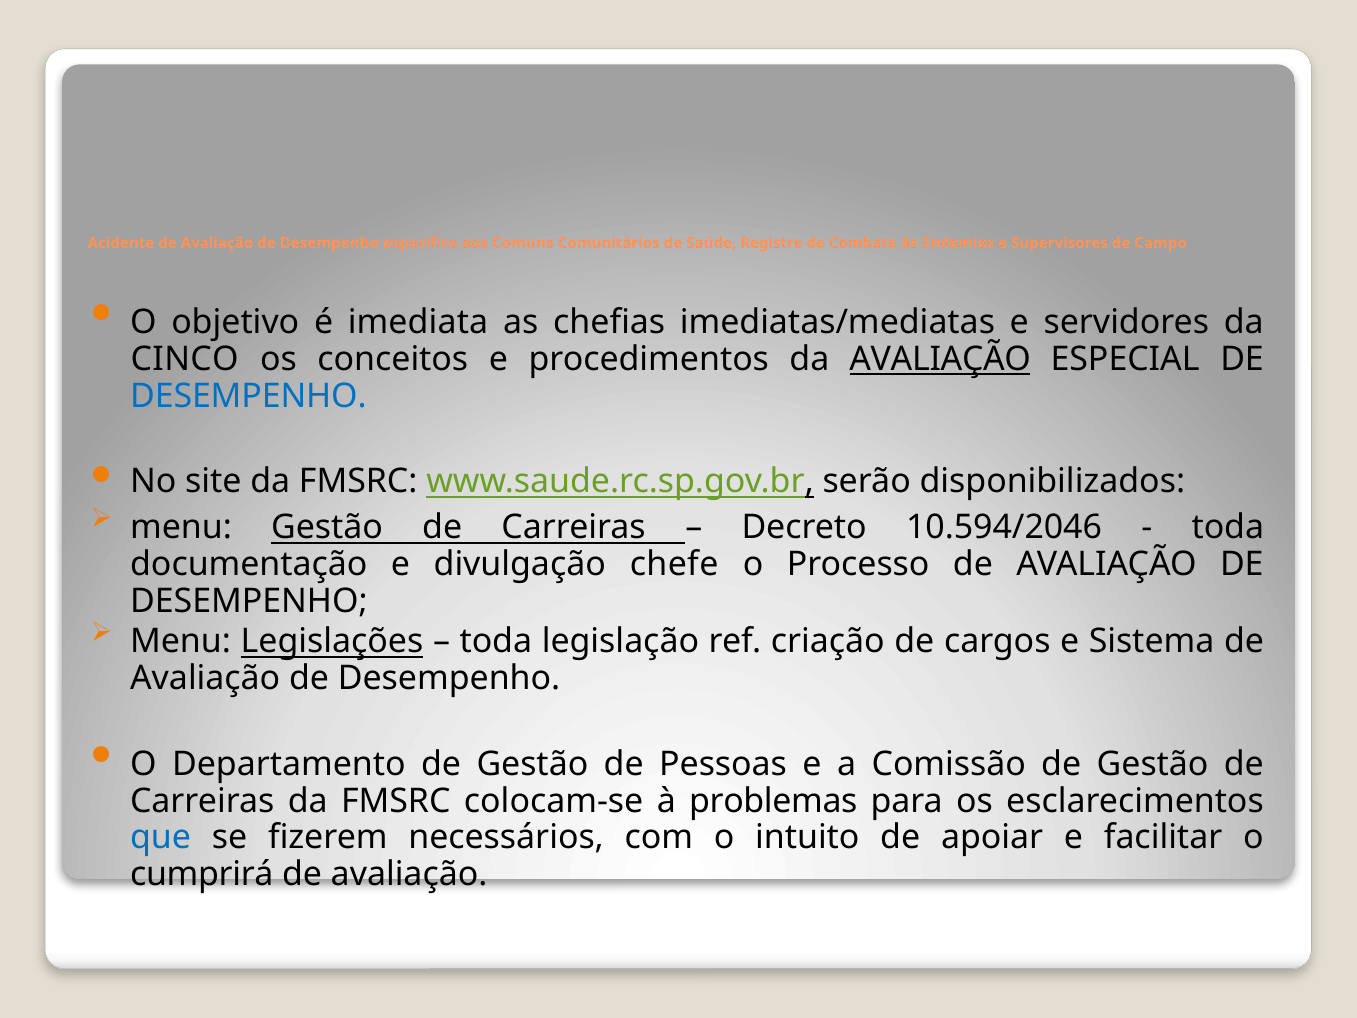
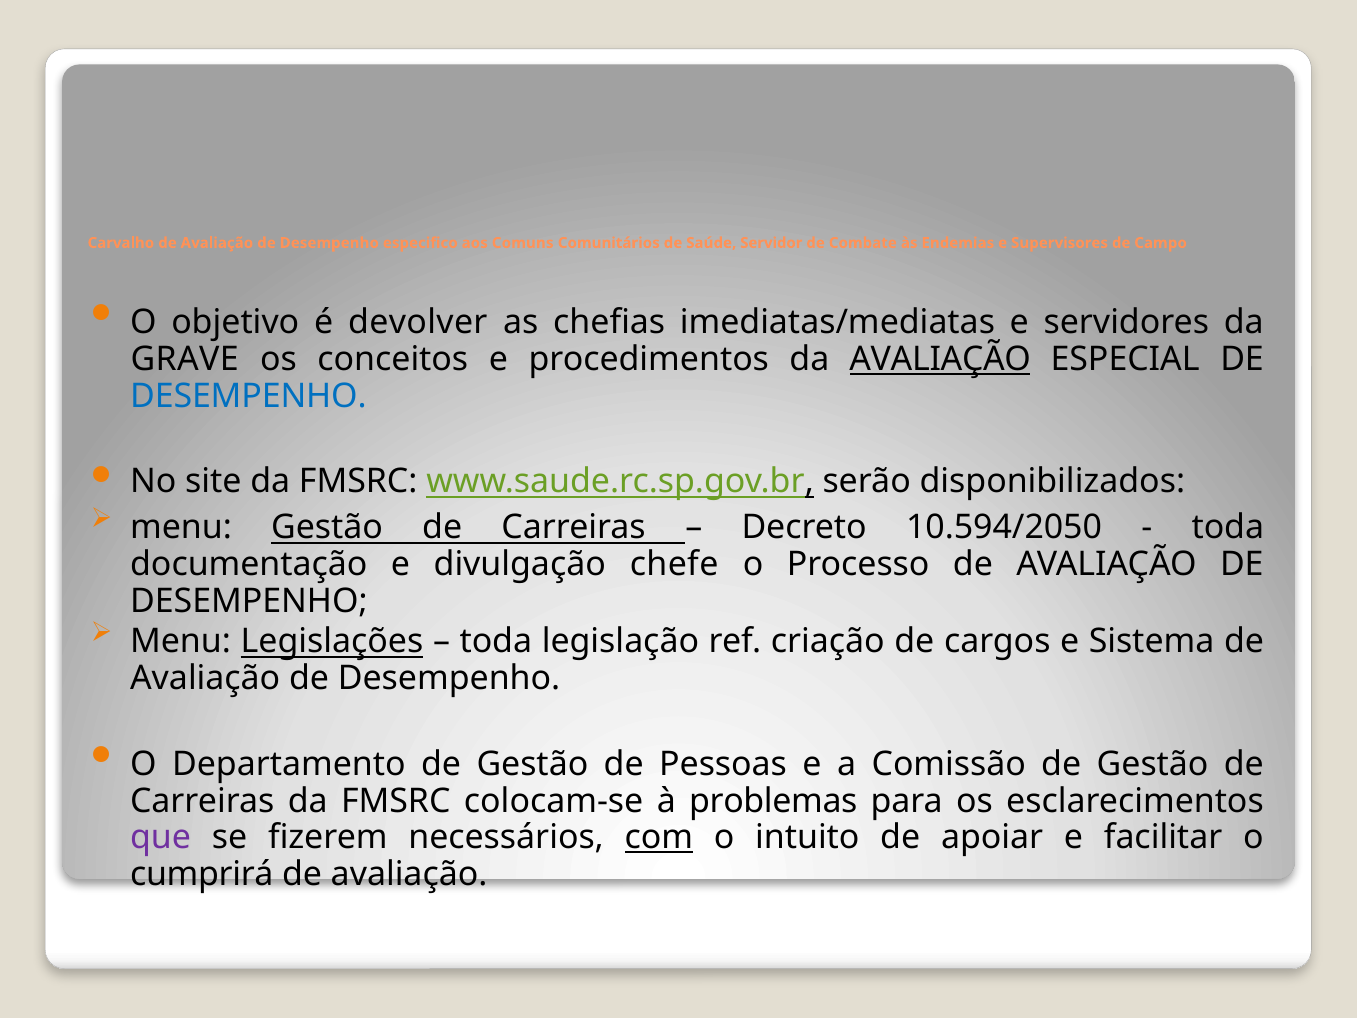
Acidente: Acidente -> Carvalho
Registre: Registre -> Servidor
imediata: imediata -> devolver
CINCO: CINCO -> GRAVE
10.594/2046: 10.594/2046 -> 10.594/2050
que colour: blue -> purple
com underline: none -> present
